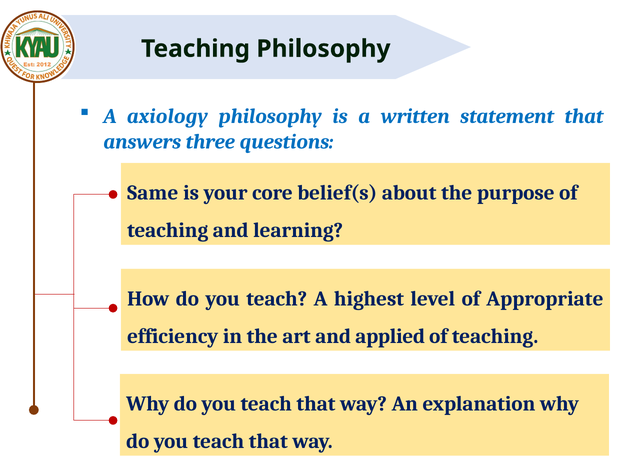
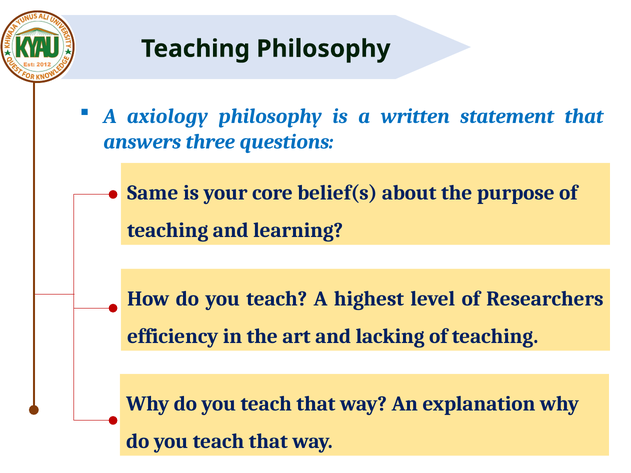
Appropriate: Appropriate -> Researchers
applied: applied -> lacking
